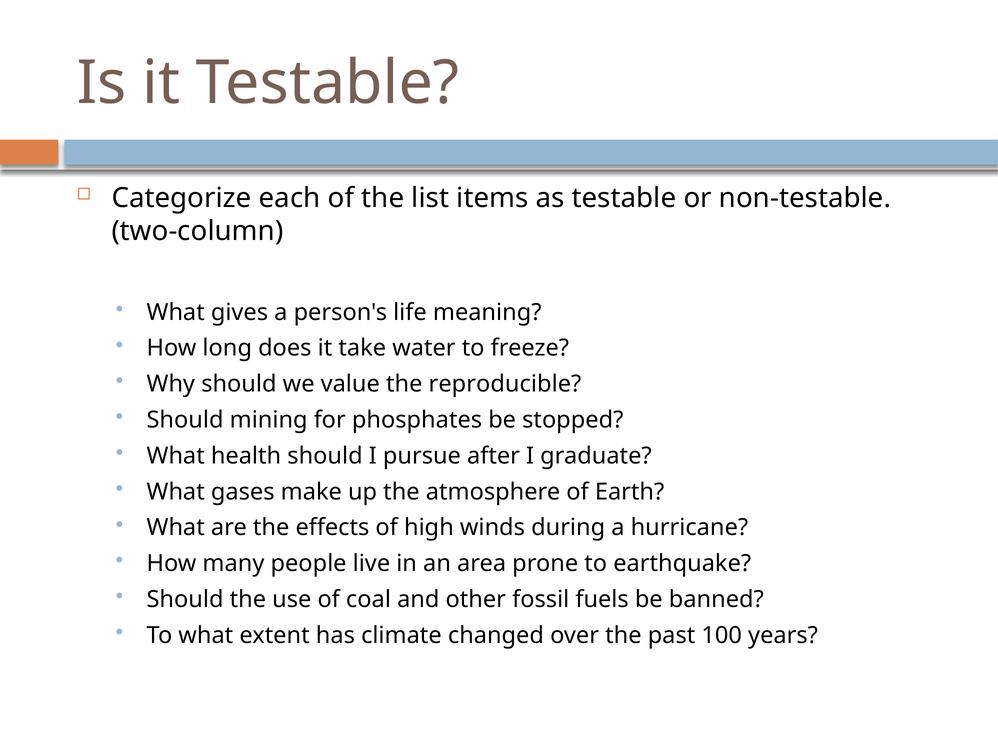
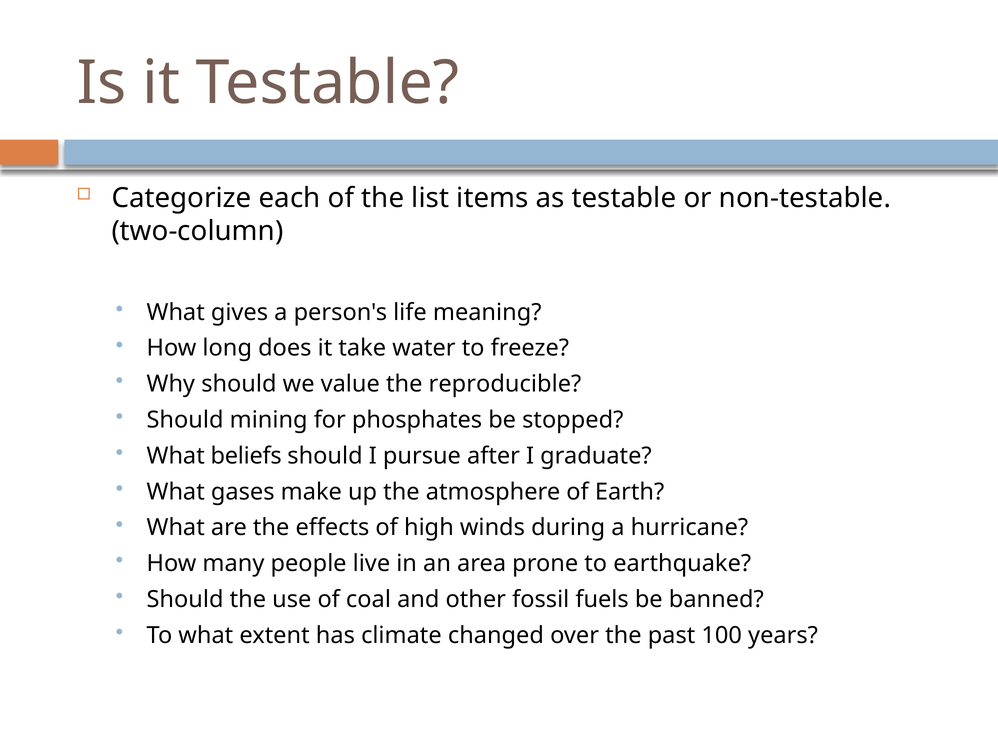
health: health -> beliefs
